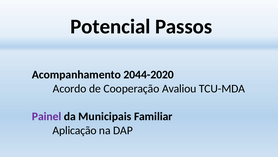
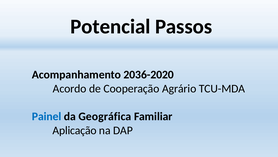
2044-2020: 2044-2020 -> 2036-2020
Avaliou: Avaliou -> Agrário
Painel colour: purple -> blue
Municipais: Municipais -> Geográfica
